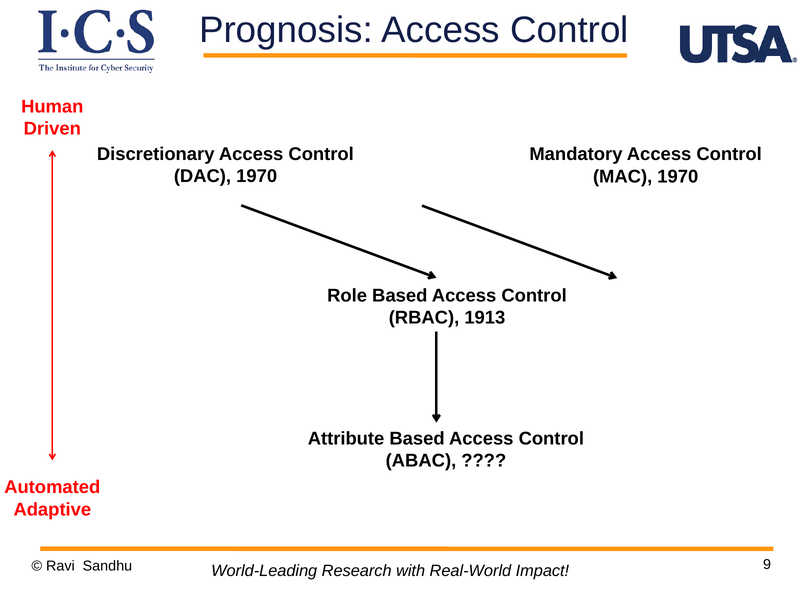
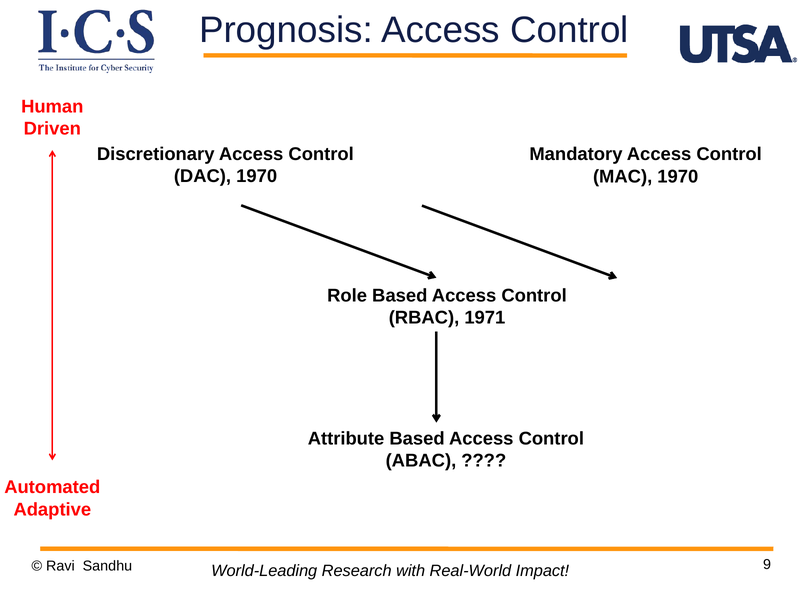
1913: 1913 -> 1971
